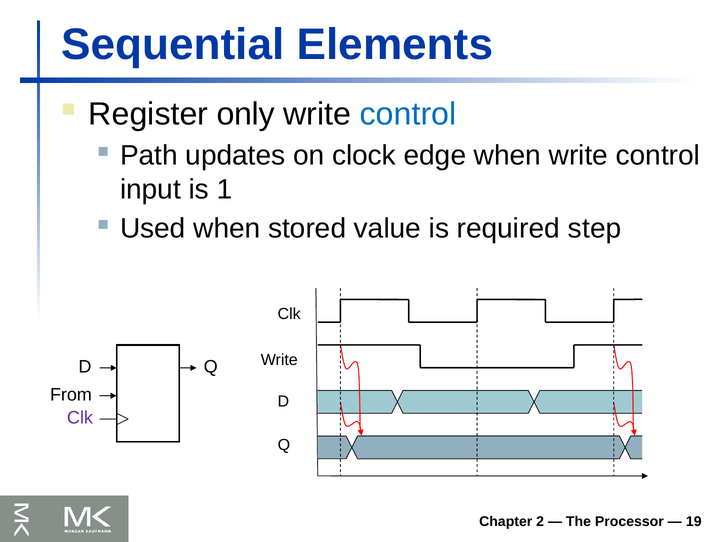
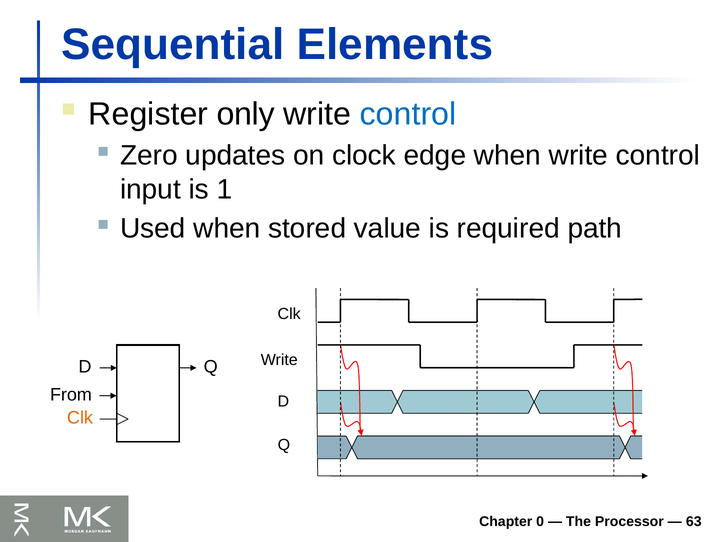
Path: Path -> Zero
step: step -> path
Clk at (80, 418) colour: purple -> orange
2: 2 -> 0
19: 19 -> 63
